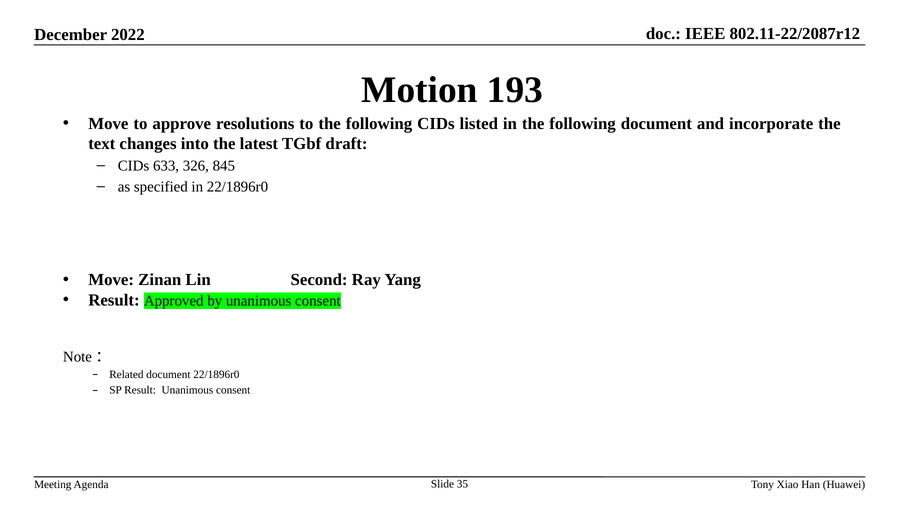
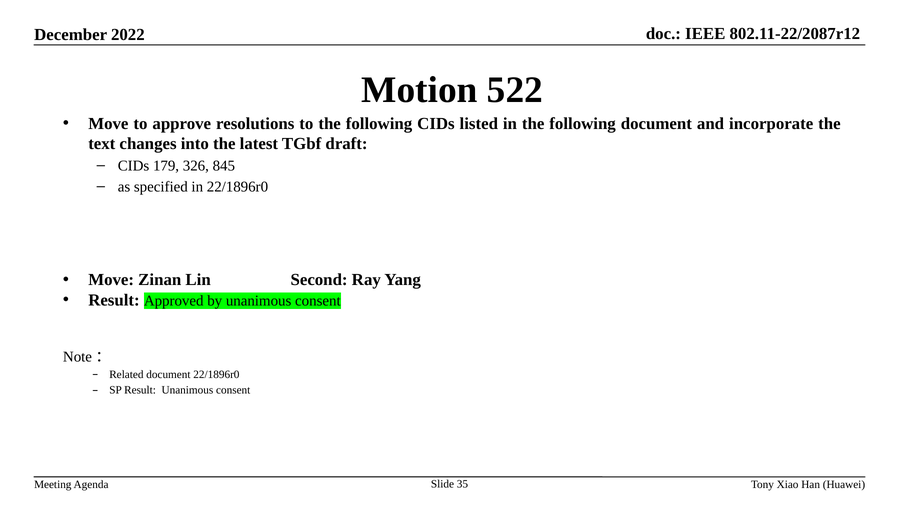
193: 193 -> 522
633: 633 -> 179
